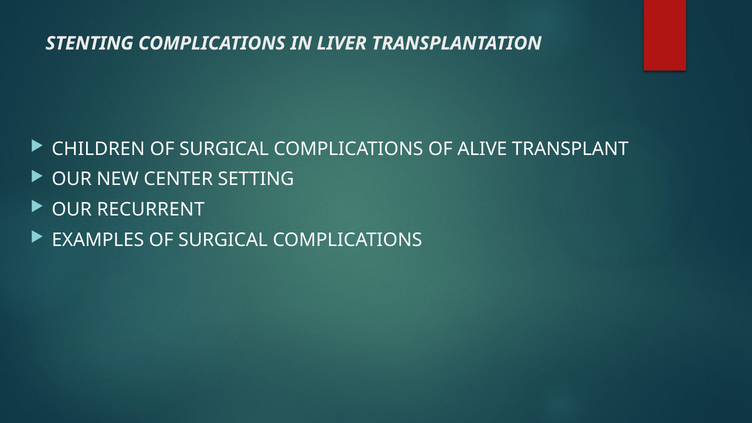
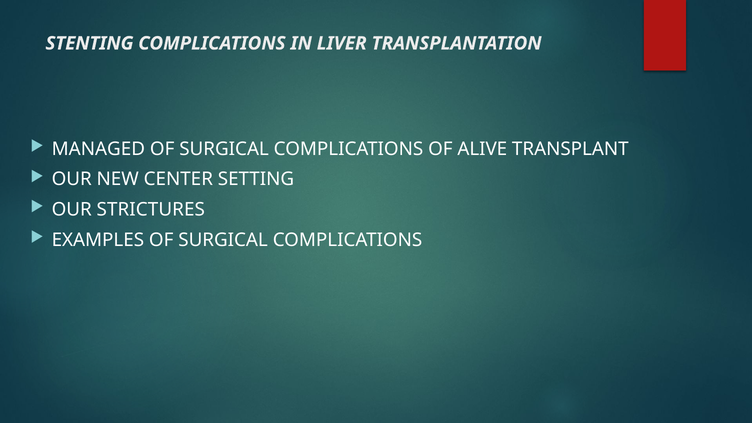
CHILDREN: CHILDREN -> MANAGED
RECURRENT: RECURRENT -> STRICTURES
